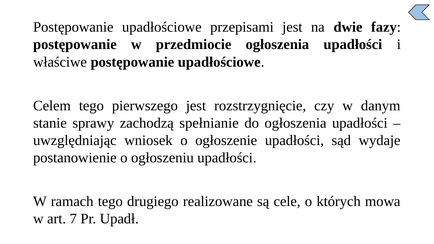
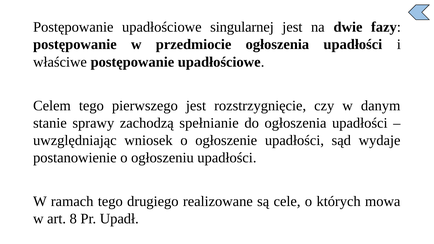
przepisami: przepisami -> singularnej
7: 7 -> 8
